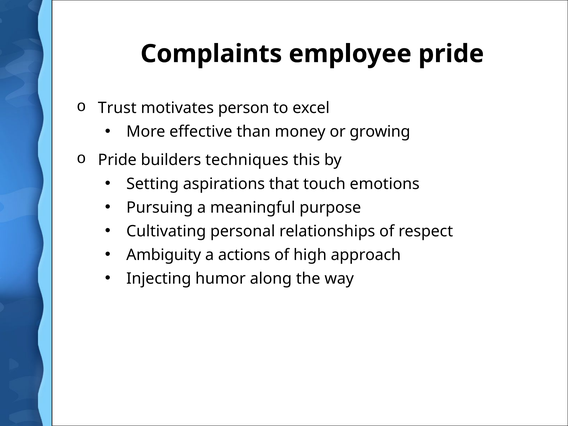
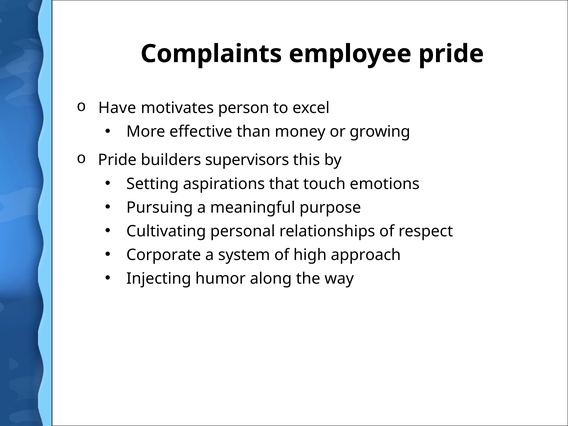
Trust: Trust -> Have
techniques: techniques -> supervisors
Ambiguity: Ambiguity -> Corporate
actions: actions -> system
